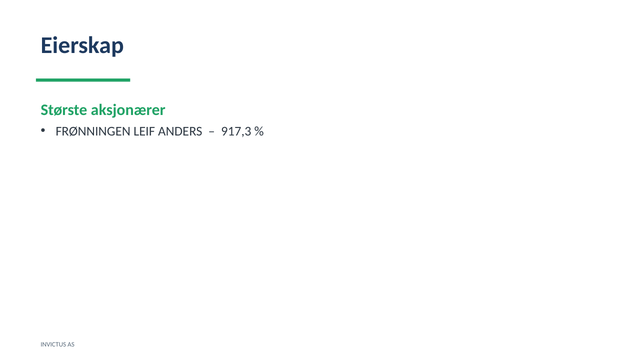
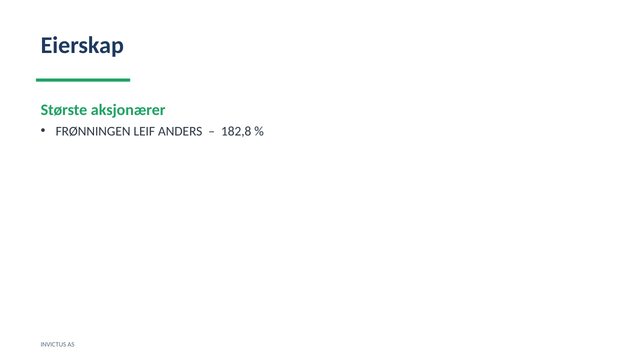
917,3: 917,3 -> 182,8
